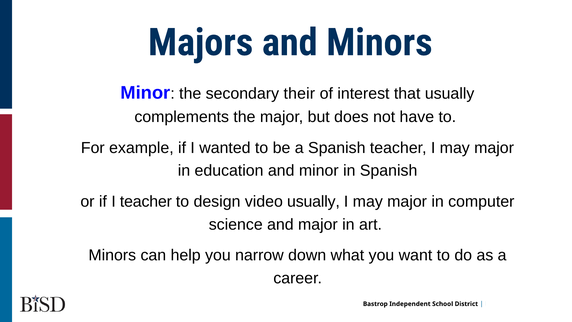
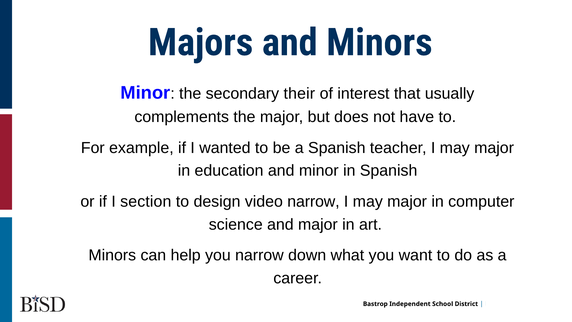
I teacher: teacher -> section
video usually: usually -> narrow
